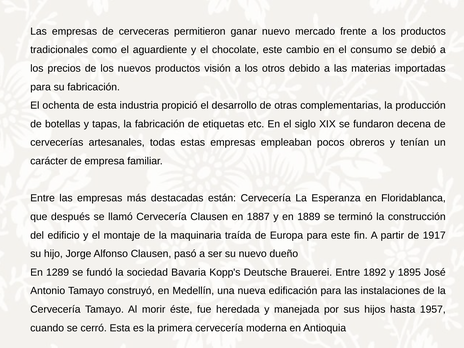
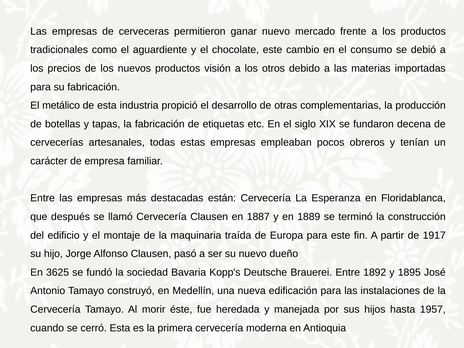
ochenta: ochenta -> metálico
1289: 1289 -> 3625
